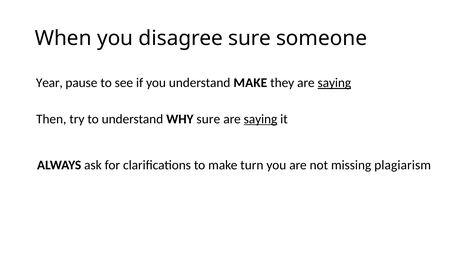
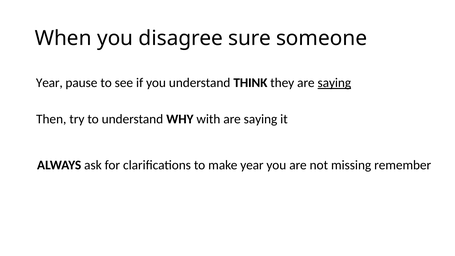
understand MAKE: MAKE -> THINK
WHY sure: sure -> with
saying at (261, 119) underline: present -> none
make turn: turn -> year
plagiarism: plagiarism -> remember
